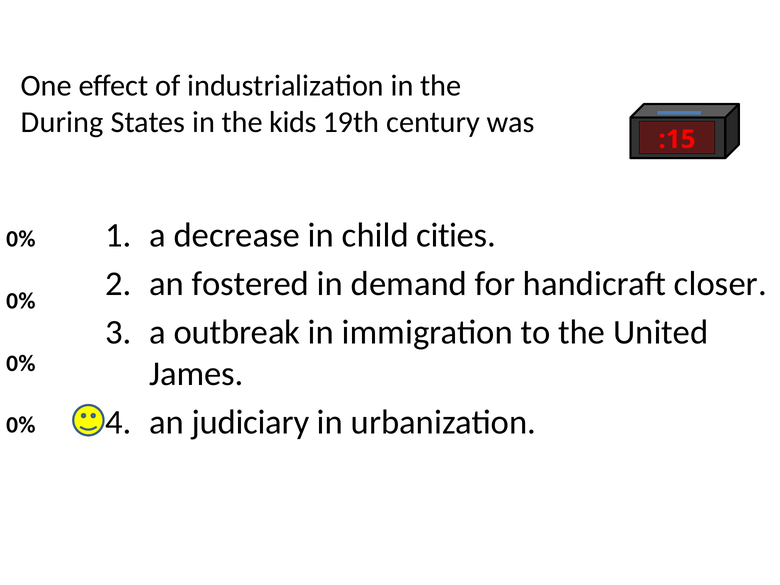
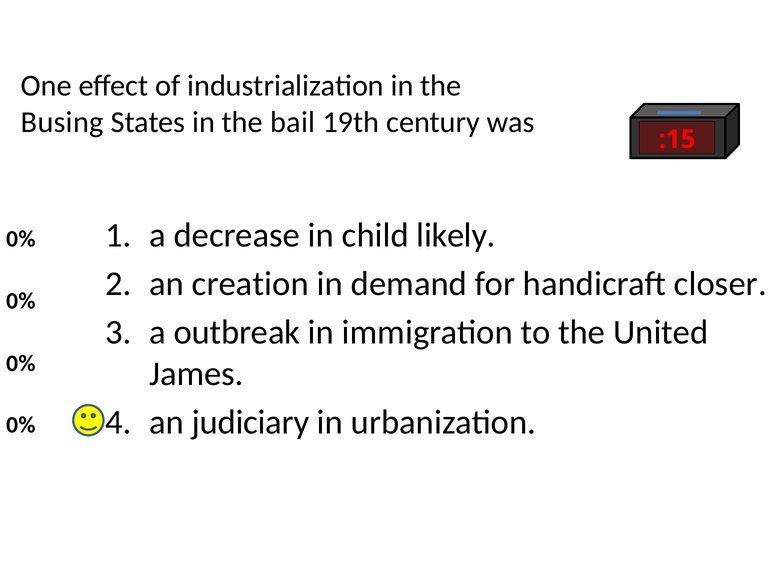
During: During -> Busing
kids: kids -> bail
cities: cities -> likely
fostered: fostered -> creation
